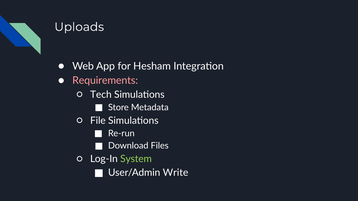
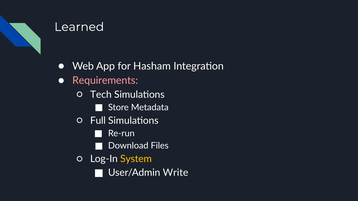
Uploads: Uploads -> Learned
Hesham: Hesham -> Hasham
File: File -> Full
System colour: light green -> yellow
